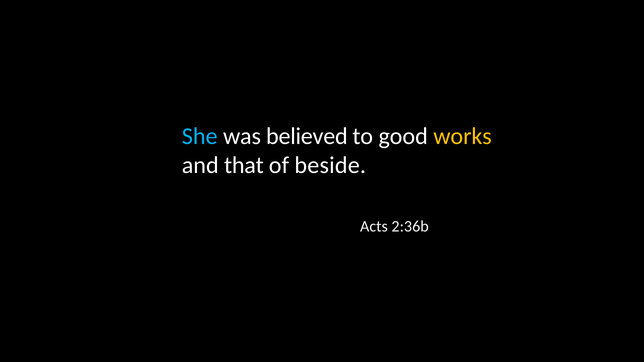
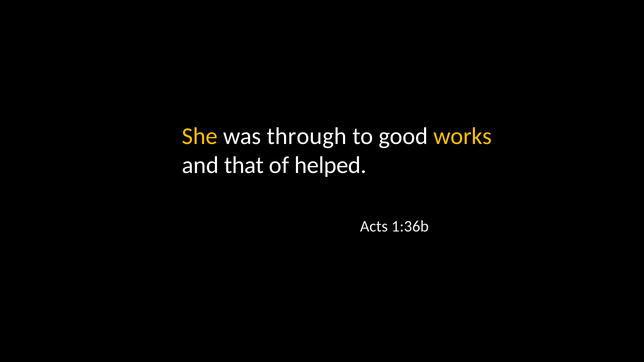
She colour: light blue -> yellow
believed: believed -> through
beside: beside -> helped
2:36b: 2:36b -> 1:36b
